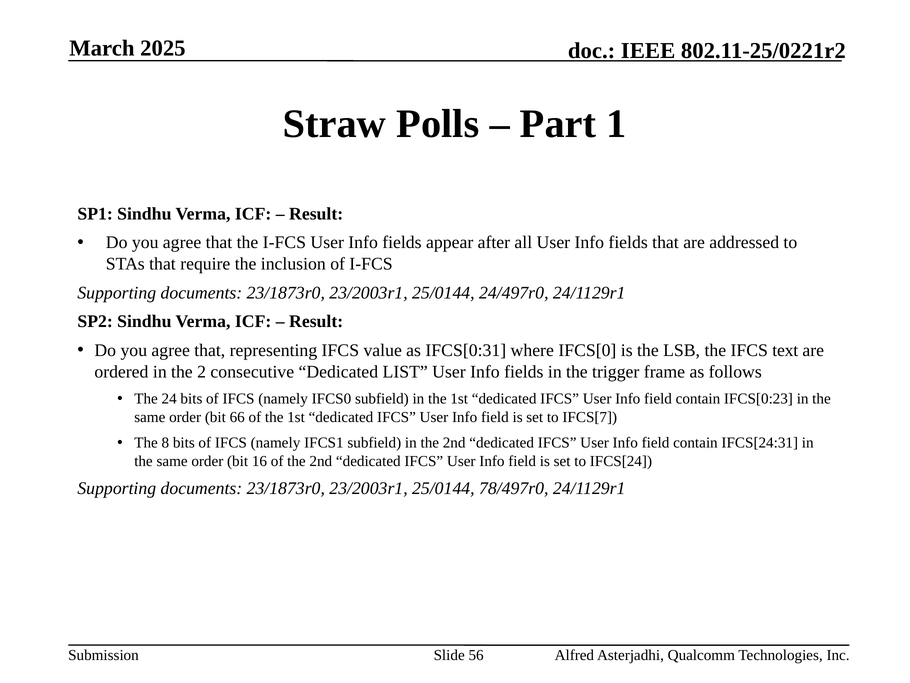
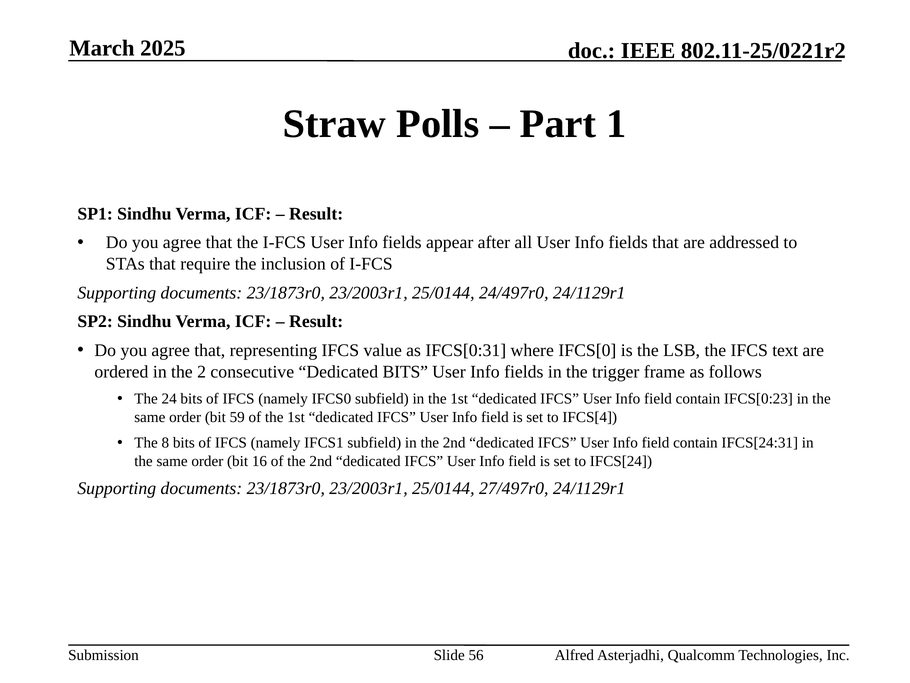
Dedicated LIST: LIST -> BITS
66: 66 -> 59
IFCS[7: IFCS[7 -> IFCS[4
78/497r0: 78/497r0 -> 27/497r0
